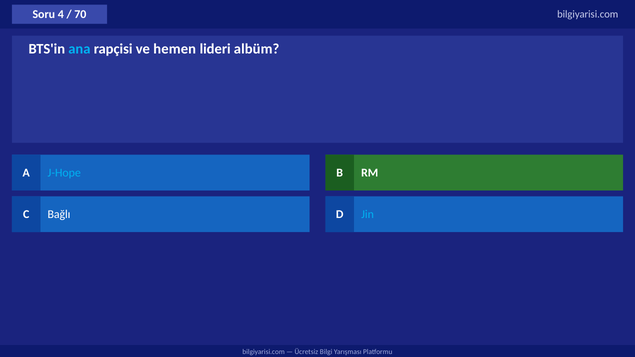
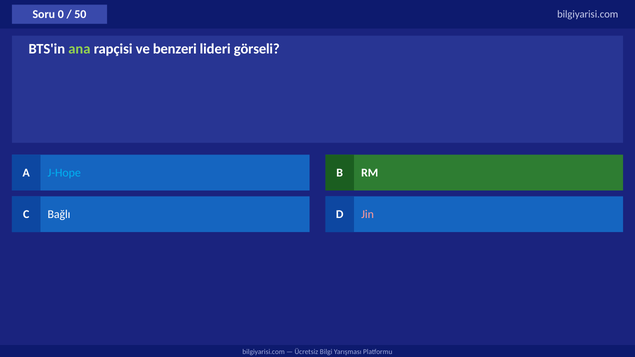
4: 4 -> 0
70: 70 -> 50
ana colour: light blue -> light green
hemen: hemen -> benzeri
albüm: albüm -> görseli
Jin colour: light blue -> pink
